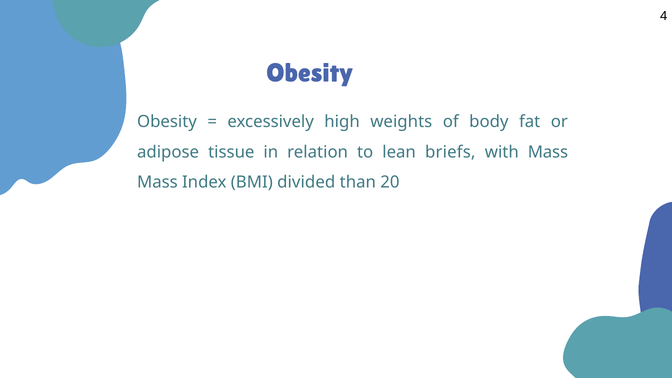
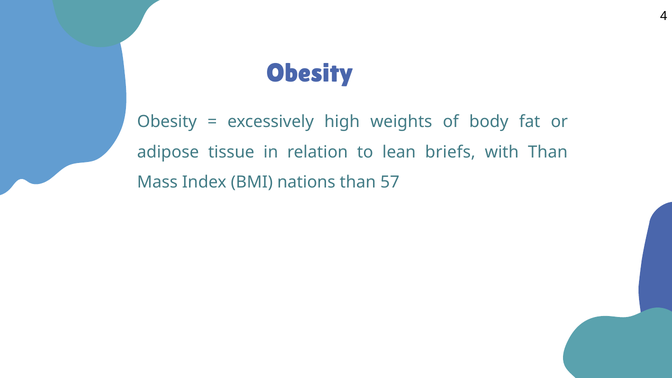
with Mass: Mass -> Than
divided: divided -> nations
20: 20 -> 57
